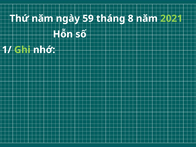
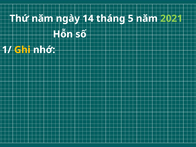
59: 59 -> 14
8: 8 -> 5
Ghi colour: light green -> yellow
